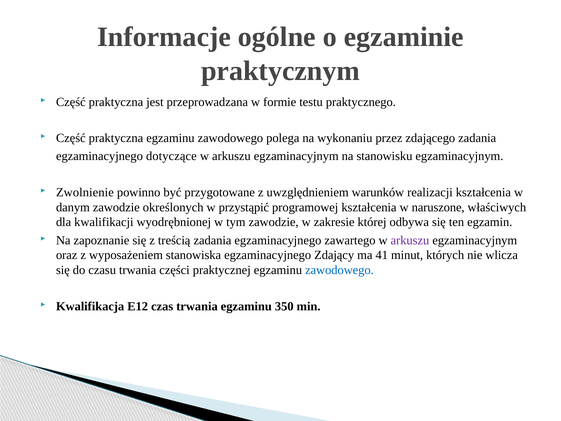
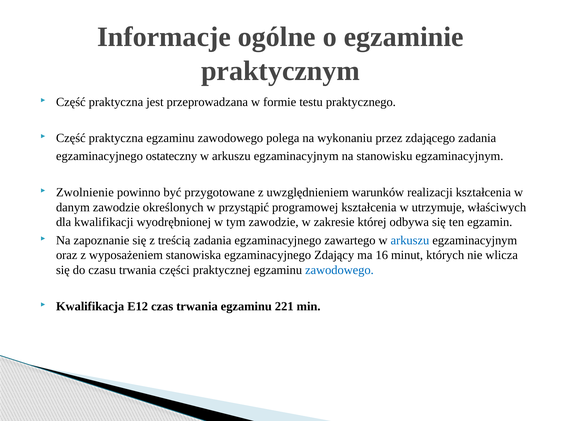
dotyczące: dotyczące -> ostateczny
naruszone: naruszone -> utrzymuje
arkuszu at (410, 240) colour: purple -> blue
41: 41 -> 16
350: 350 -> 221
